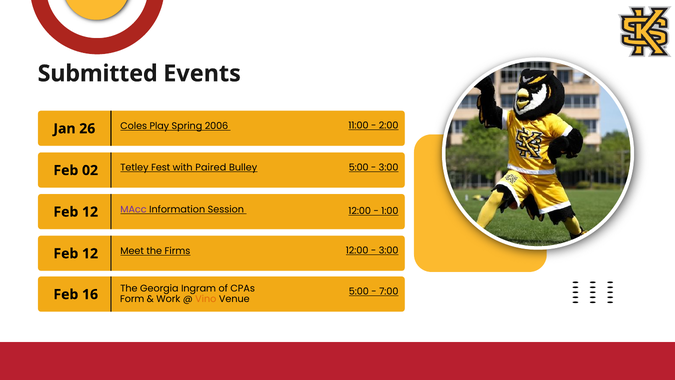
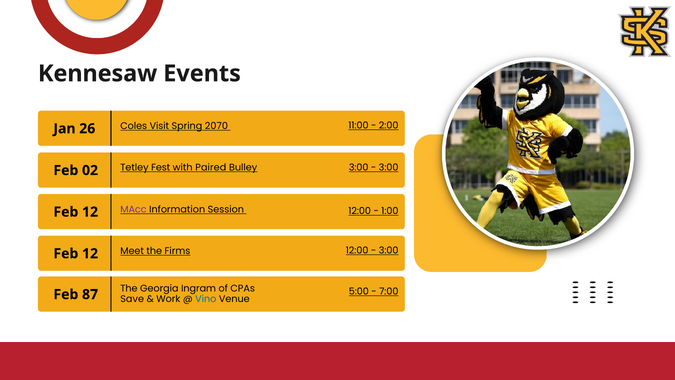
Submitted: Submitted -> Kennesaw
Play: Play -> Visit
2006: 2006 -> 2070
Bulley 5:00: 5:00 -> 3:00
16: 16 -> 87
Form: Form -> Save
Vino colour: orange -> blue
